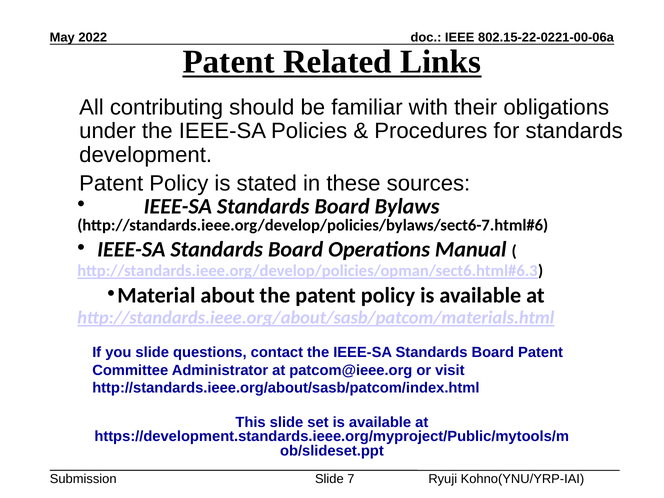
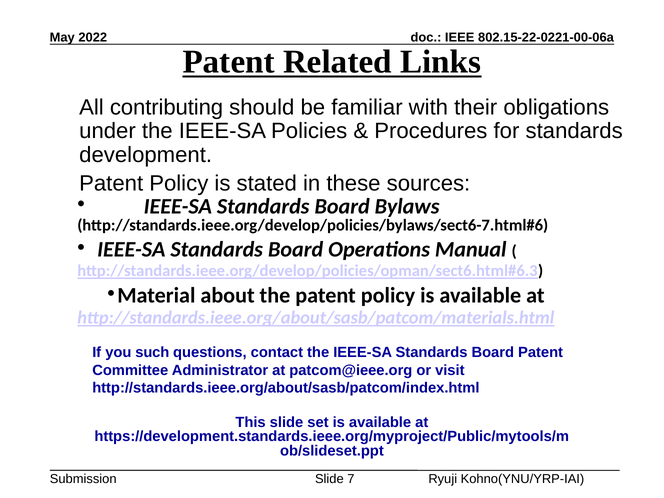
you slide: slide -> such
